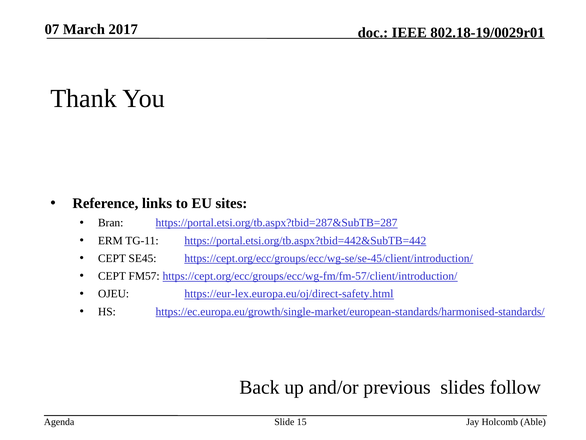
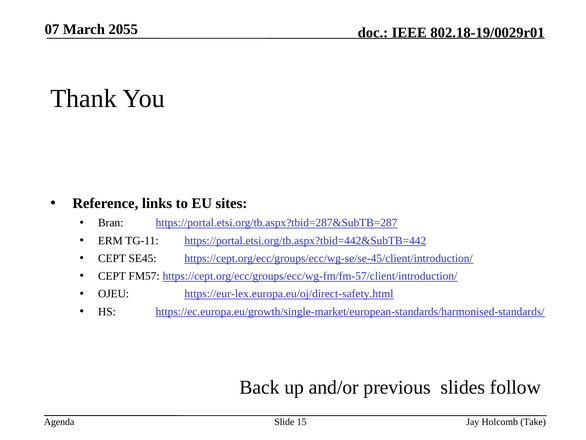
2017: 2017 -> 2055
Able: Able -> Take
